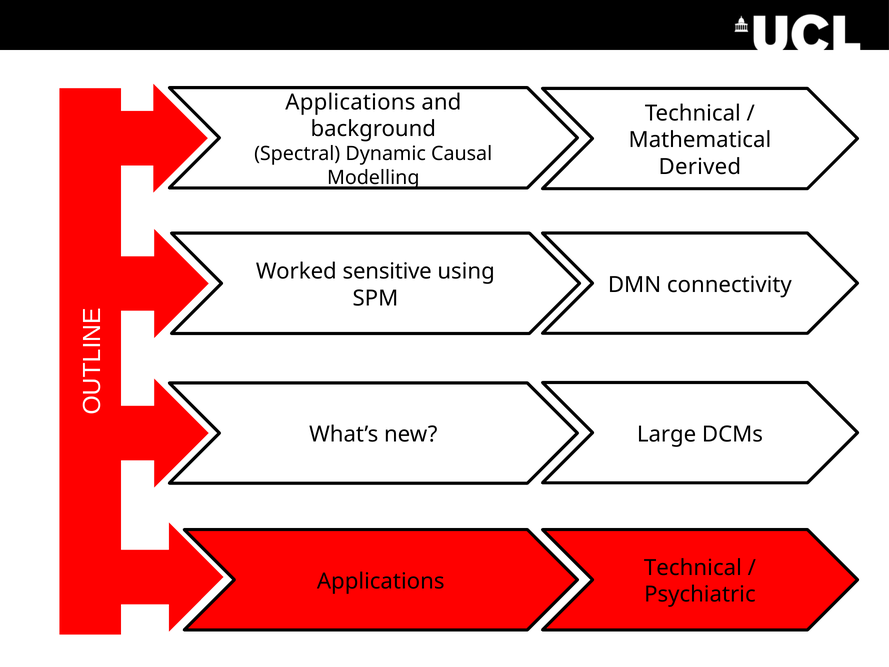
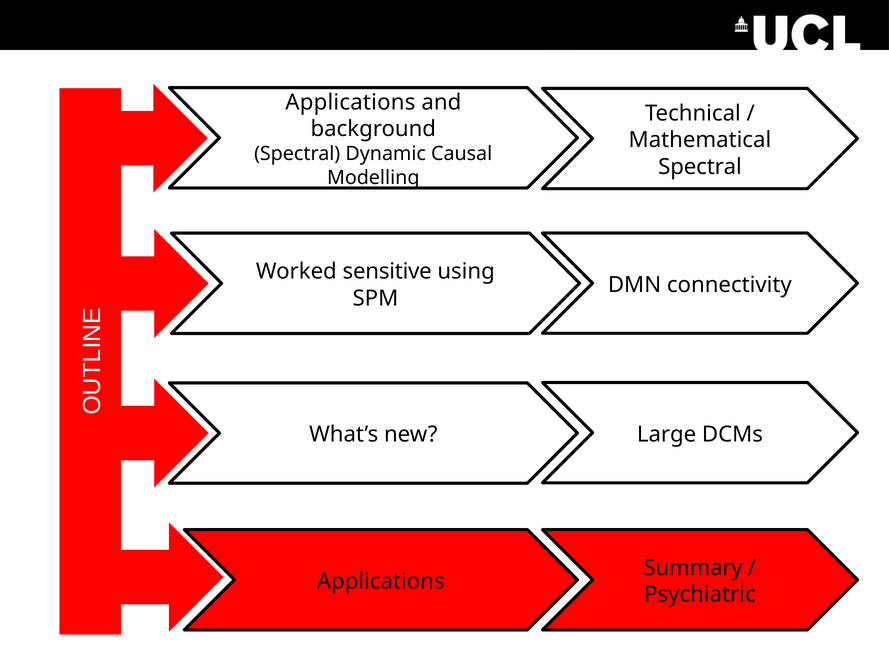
Derived at (700, 167): Derived -> Spectral
Technical at (693, 568): Technical -> Summary
